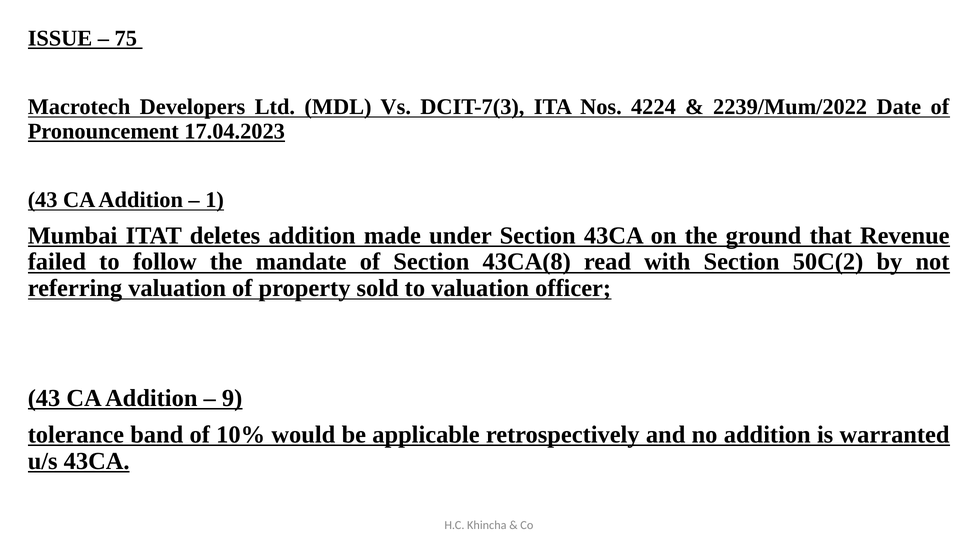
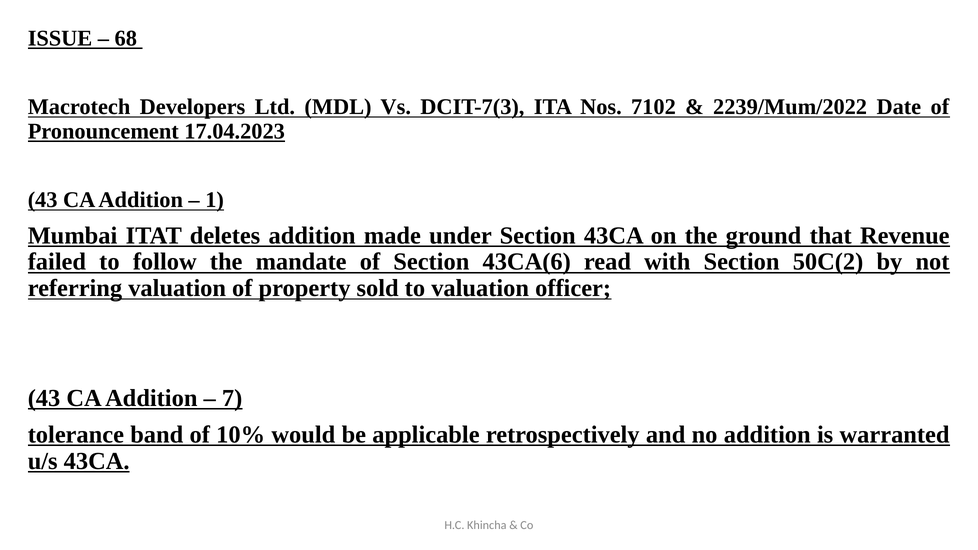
75: 75 -> 68
4224: 4224 -> 7102
43CA(8: 43CA(8 -> 43CA(6
9: 9 -> 7
